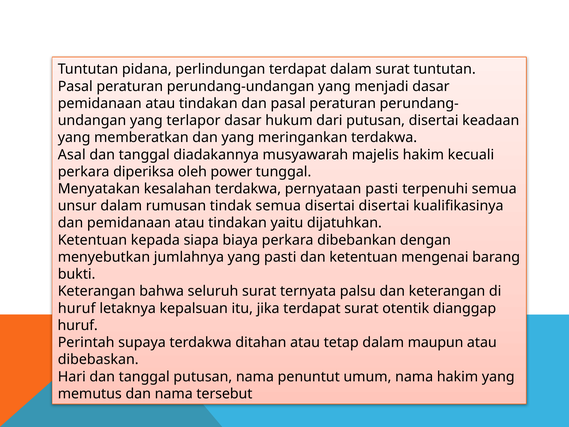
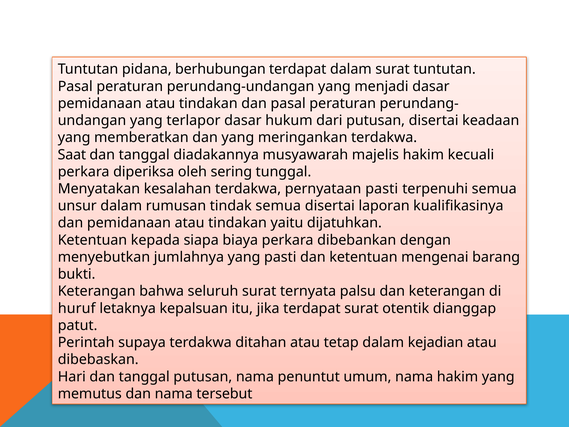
perlindungan: perlindungan -> berhubungan
Asal: Asal -> Saat
power: power -> sering
disertai disertai: disertai -> laporan
huruf at (78, 325): huruf -> patut
maupun: maupun -> kejadian
